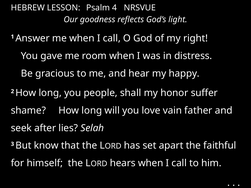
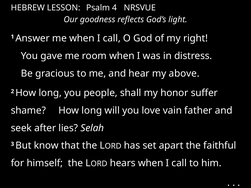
happy: happy -> above
